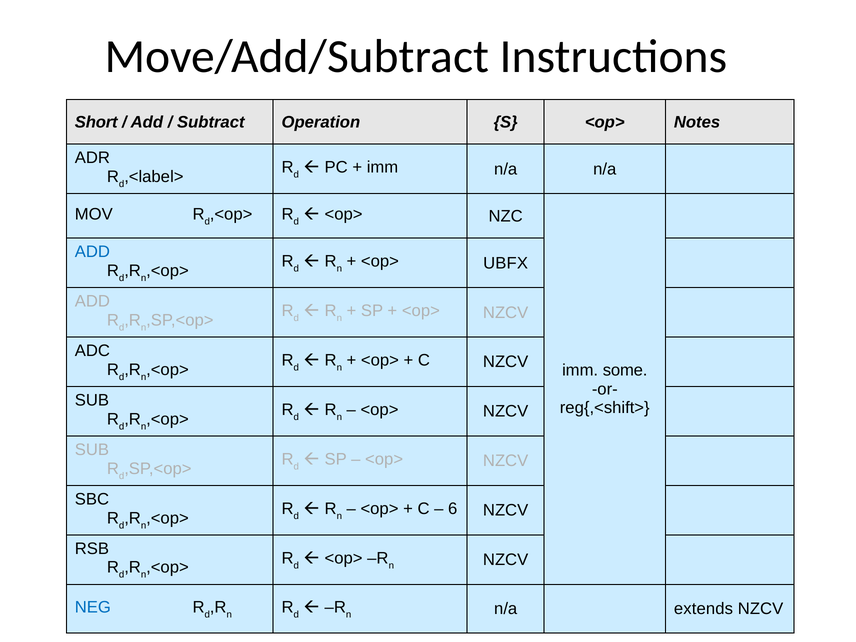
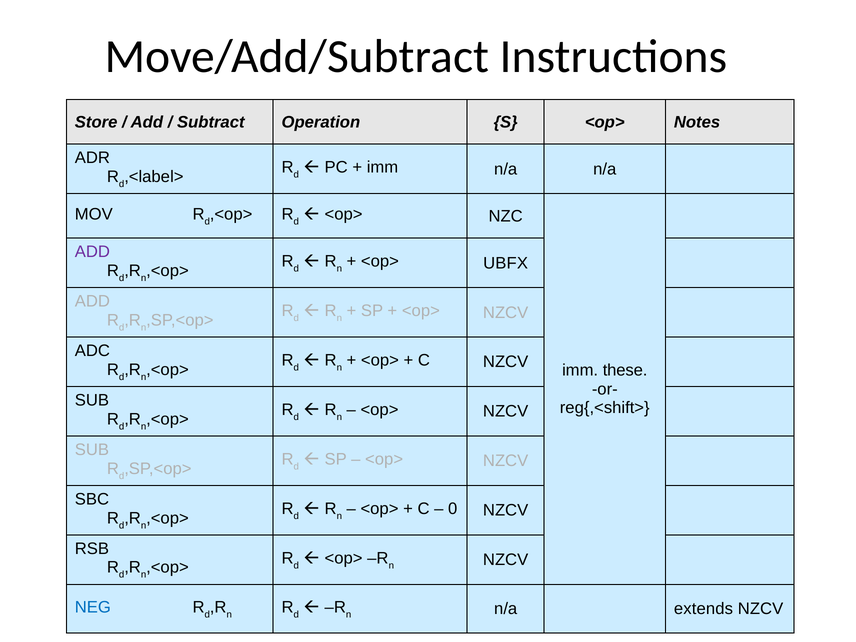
Short: Short -> Store
ADD at (92, 252) colour: blue -> purple
some: some -> these
6: 6 -> 0
